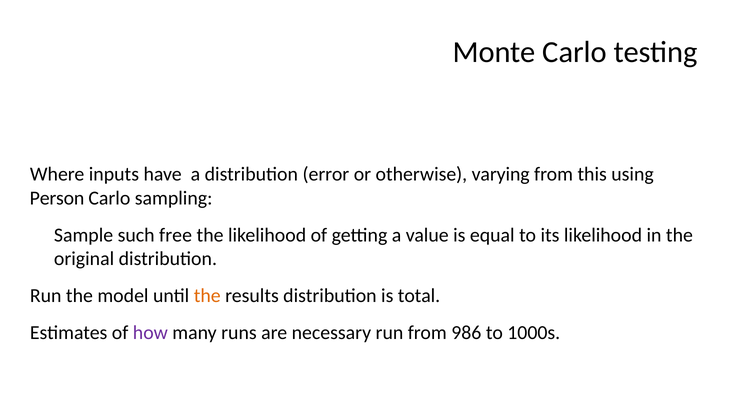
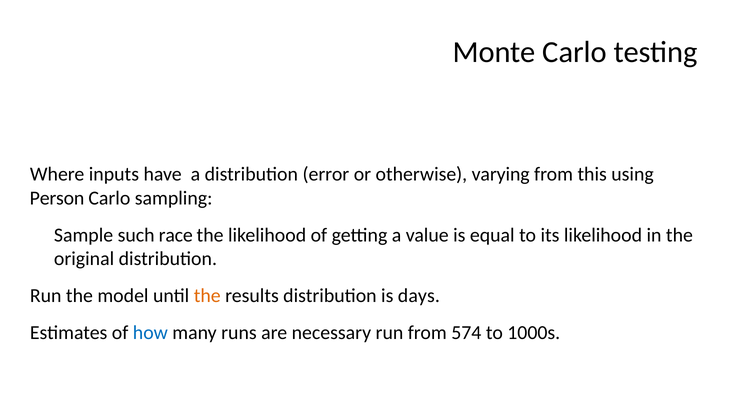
free: free -> race
total: total -> days
how colour: purple -> blue
986: 986 -> 574
